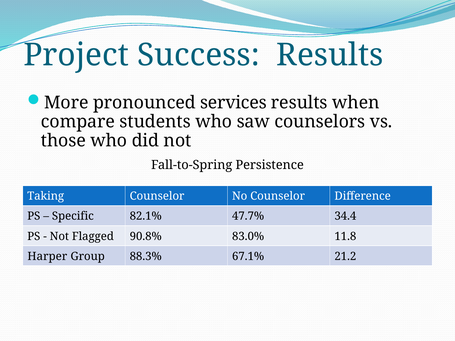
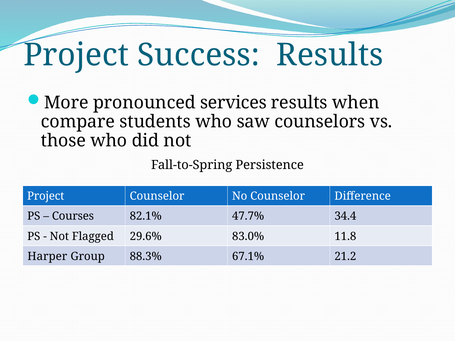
Taking at (46, 196): Taking -> Project
Specific: Specific -> Courses
90.8%: 90.8% -> 29.6%
